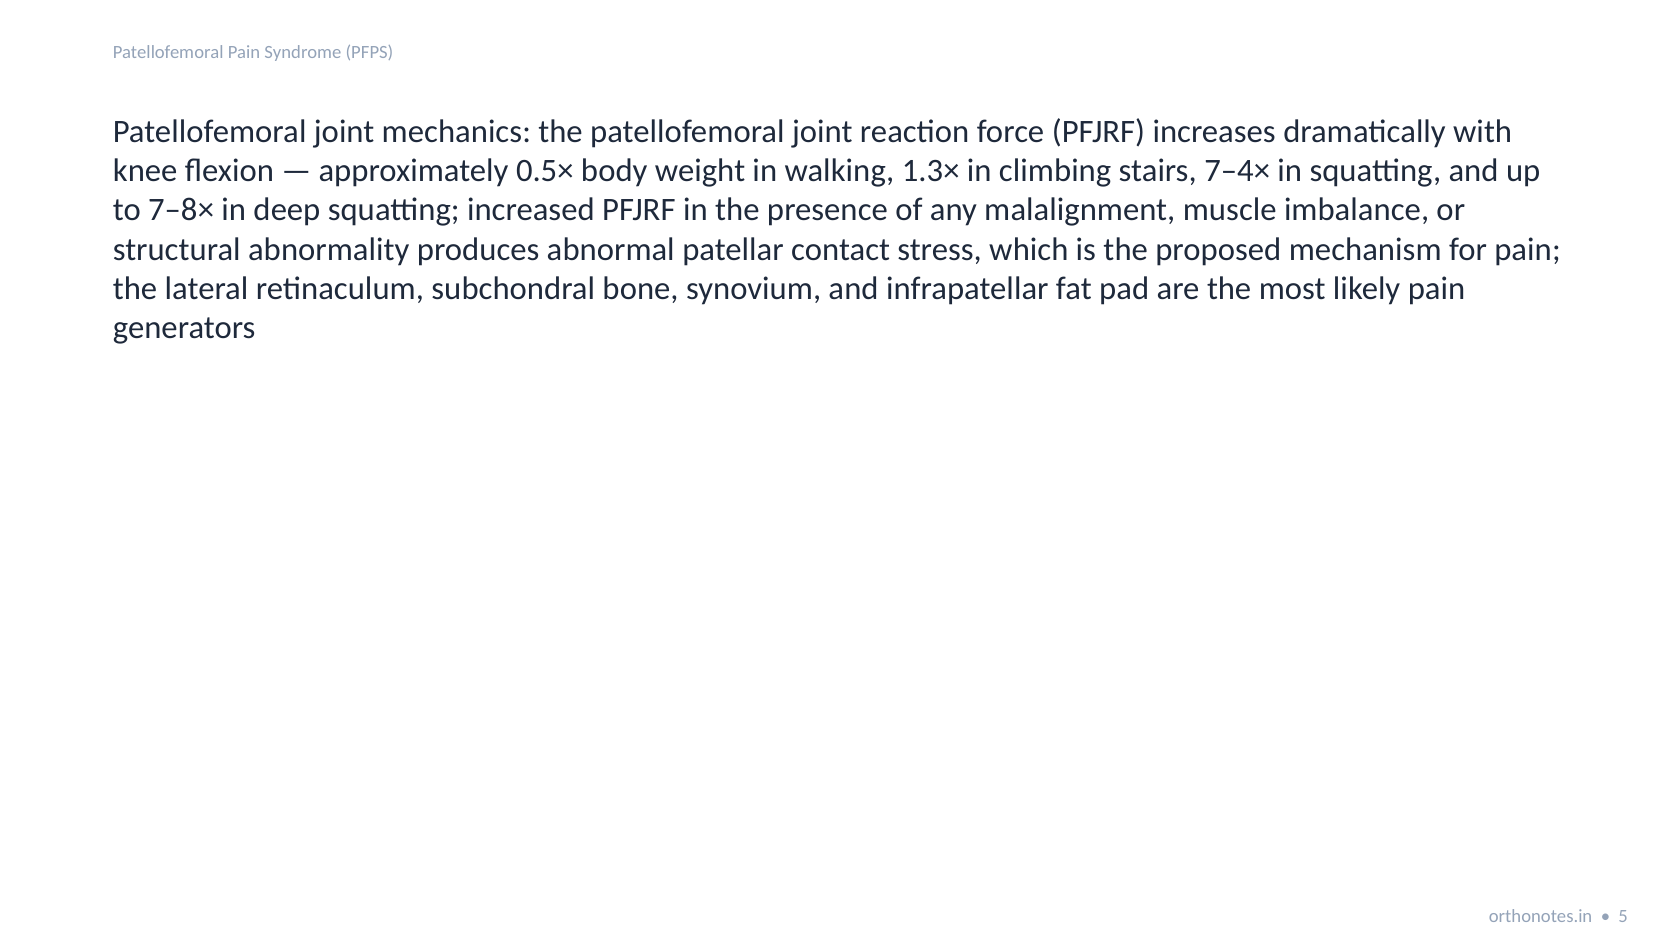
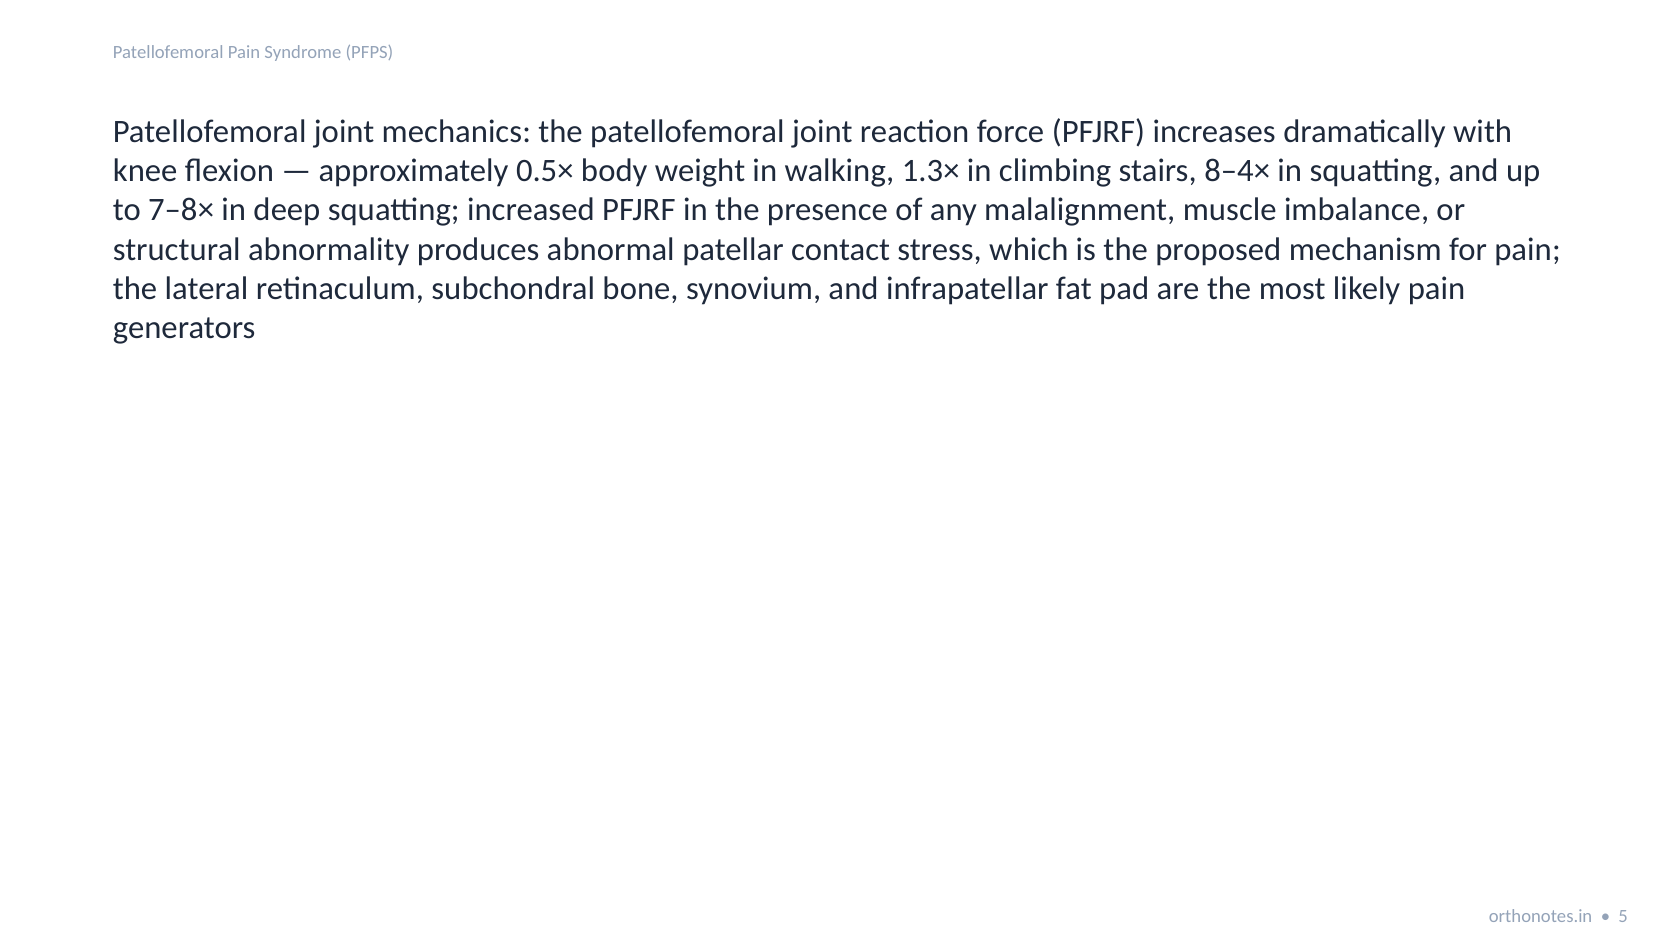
7–4×: 7–4× -> 8–4×
